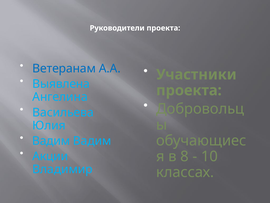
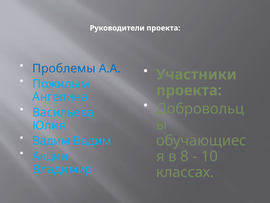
Ветеранам: Ветеранам -> Проблемы
Выявлена: Выявлена -> Пожилым
